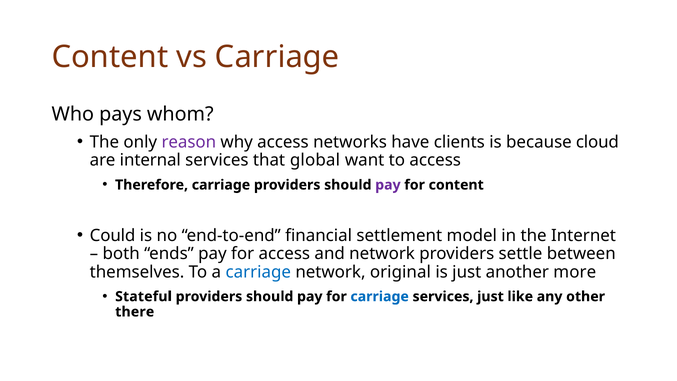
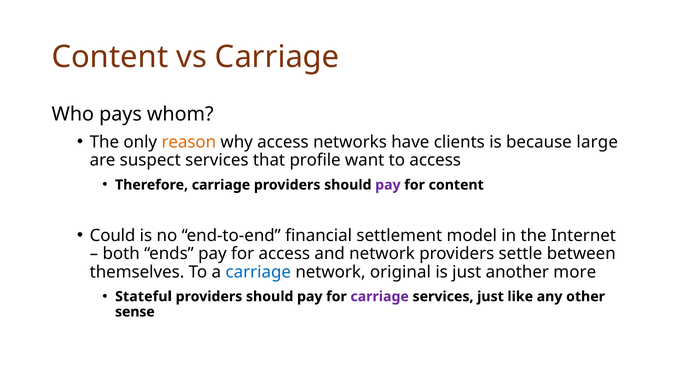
reason colour: purple -> orange
cloud: cloud -> large
internal: internal -> suspect
global: global -> profile
carriage at (380, 296) colour: blue -> purple
there: there -> sense
